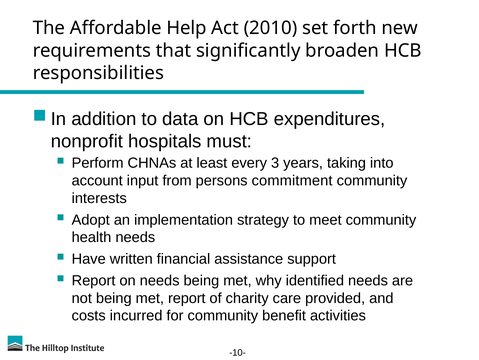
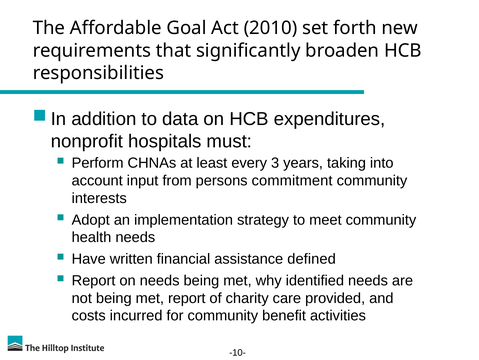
Help: Help -> Goal
support: support -> defined
